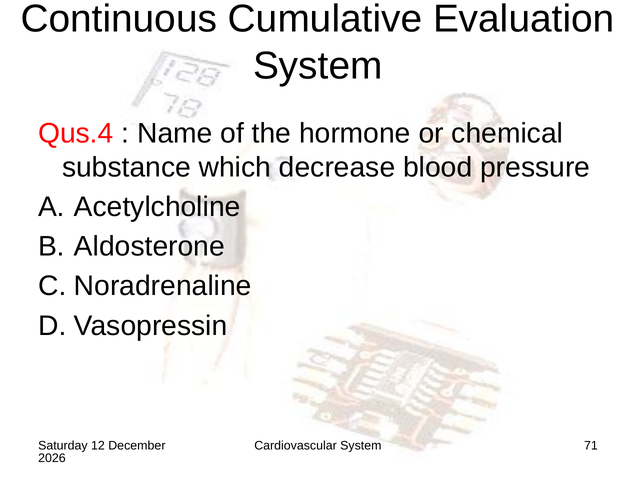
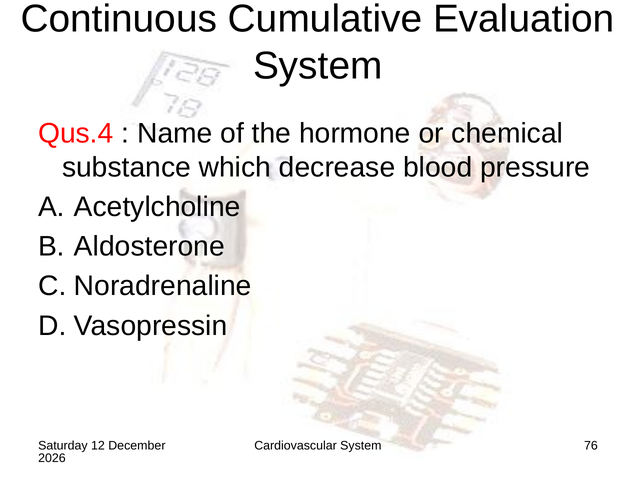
71: 71 -> 76
